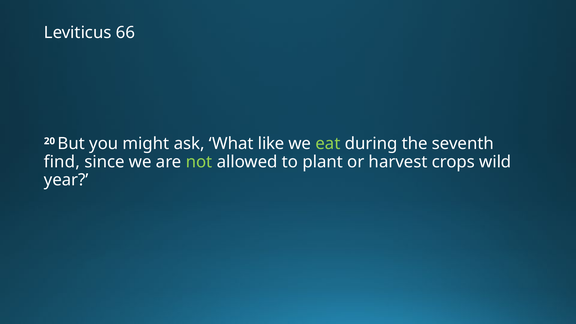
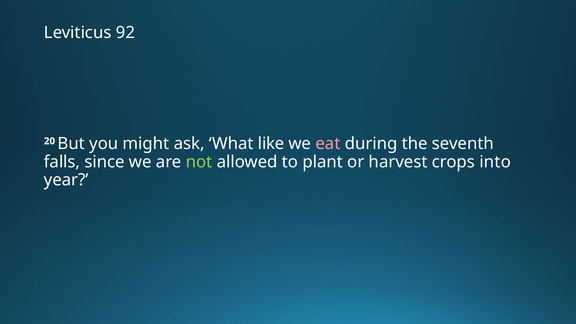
66: 66 -> 92
eat colour: light green -> pink
find: find -> falls
wild: wild -> into
